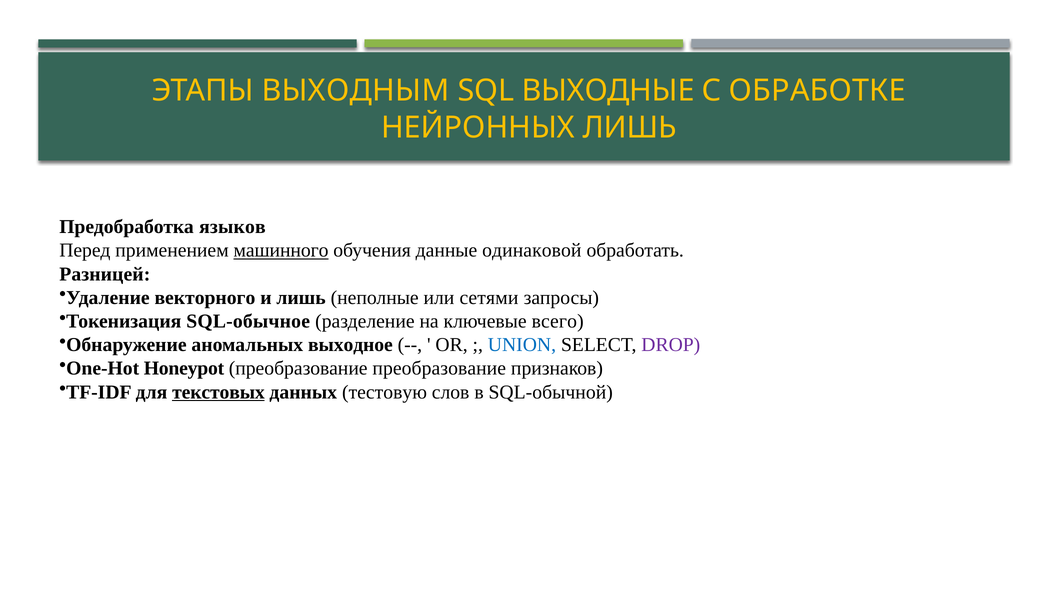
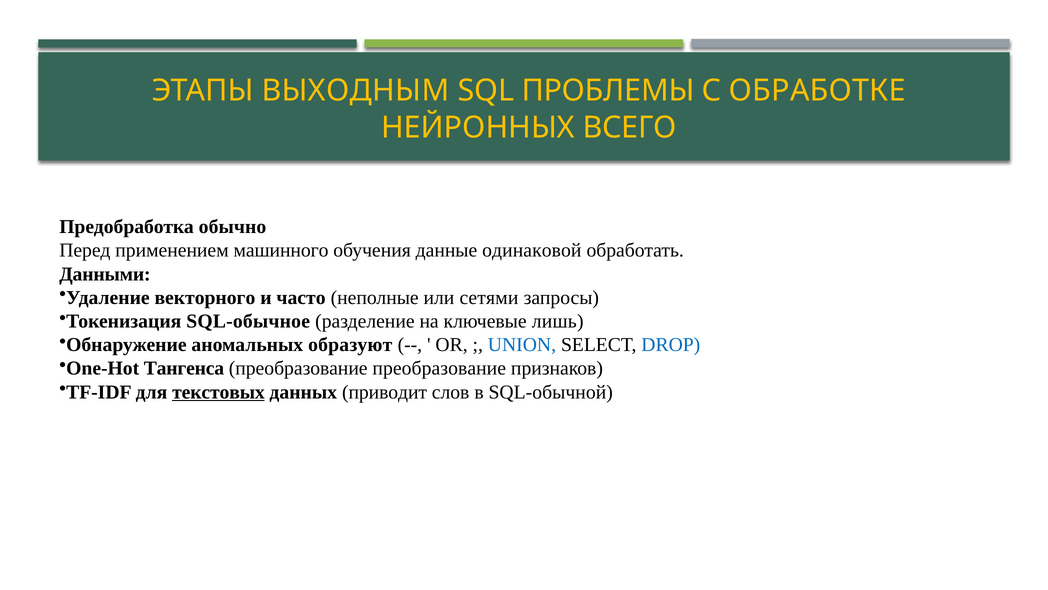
ВЫХОДНЫЕ: ВЫХОДНЫЕ -> ПРОБЛЕМЫ
НЕЙРОННЫХ ЛИШЬ: ЛИШЬ -> ВСЕГО
языков: языков -> обычно
машинного underline: present -> none
Разницей: Разницей -> Данными
и лишь: лишь -> часто
всего: всего -> лишь
выходное: выходное -> образуют
DROP colour: purple -> blue
Honeypot: Honeypot -> Тангенса
тестовую: тестовую -> приводит
